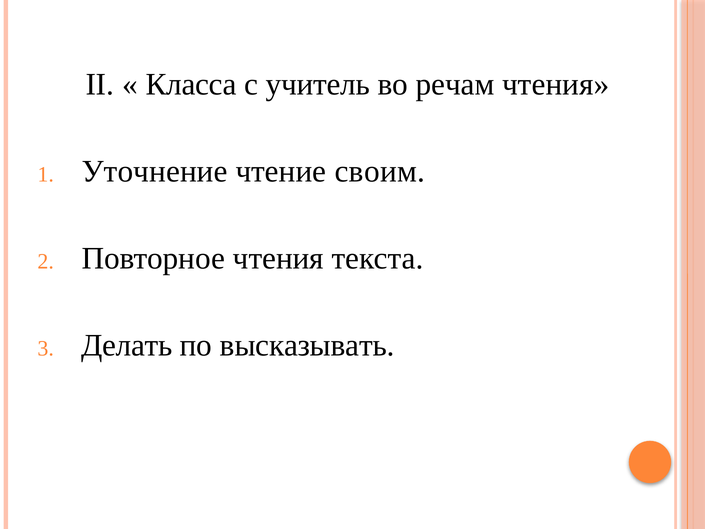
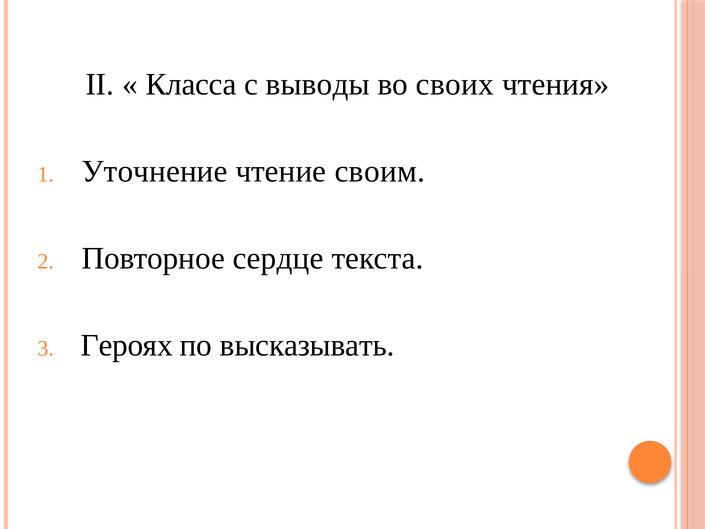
учитель: учитель -> выводы
речам: речам -> своих
Повторное чтения: чтения -> сердце
Делать: Делать -> Героях
